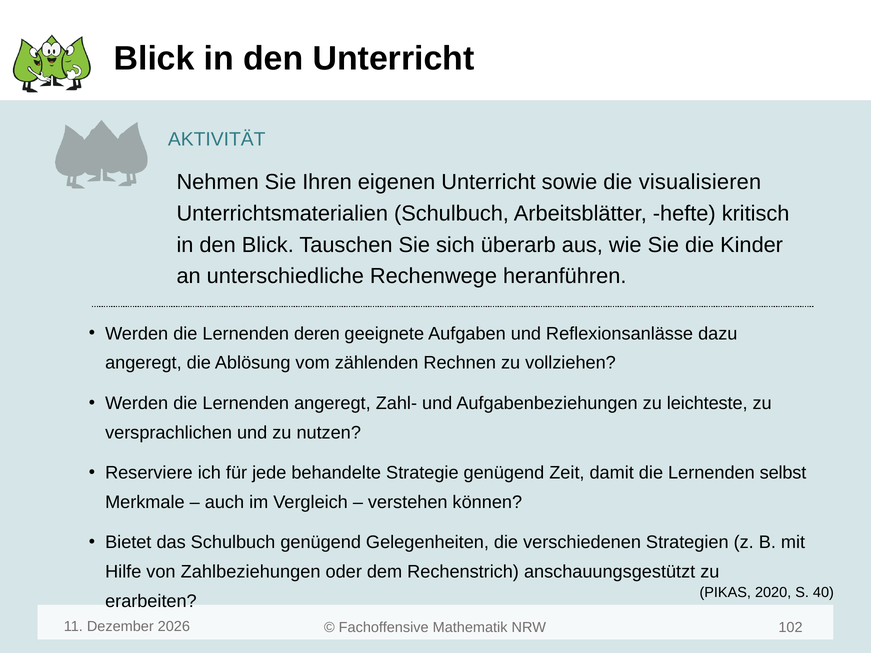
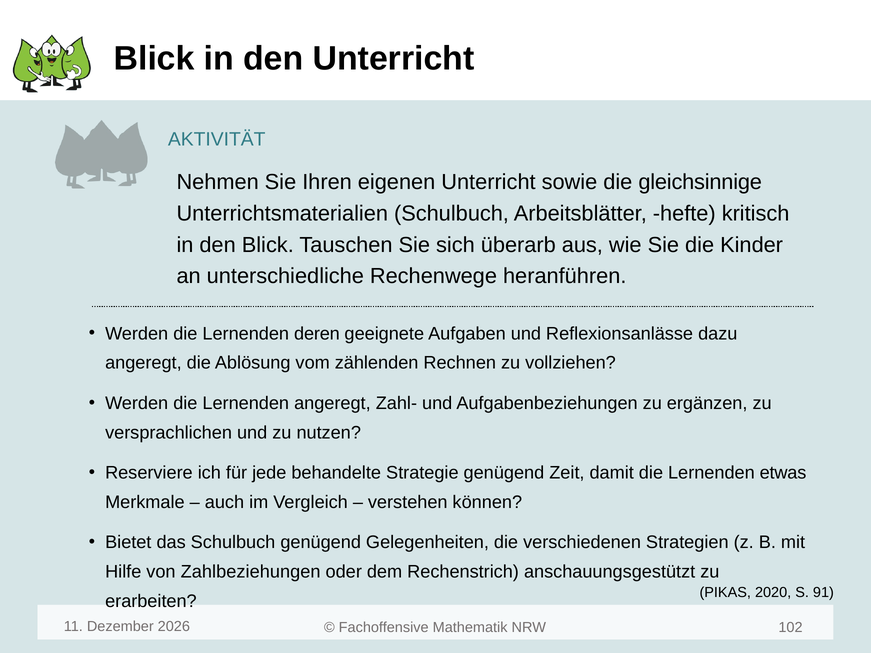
visualisieren: visualisieren -> gleichsinnige
leichteste: leichteste -> ergänzen
selbst: selbst -> etwas
40: 40 -> 91
